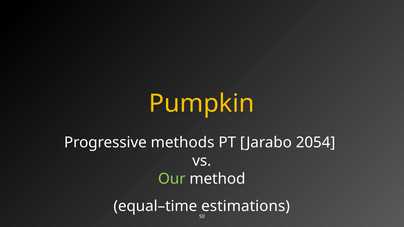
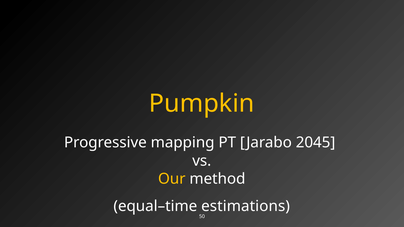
methods: methods -> mapping
2054: 2054 -> 2045
Our colour: light green -> yellow
